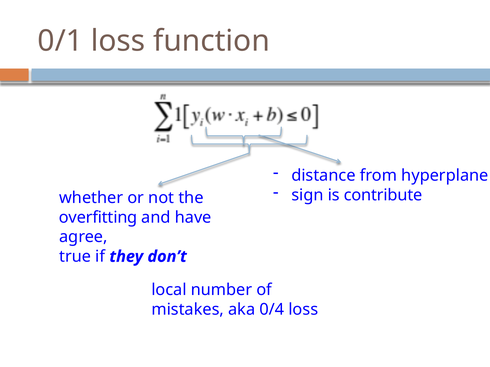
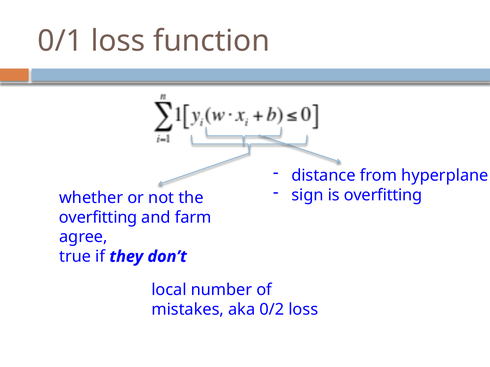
is contribute: contribute -> overfitting
have: have -> farm
0/4: 0/4 -> 0/2
